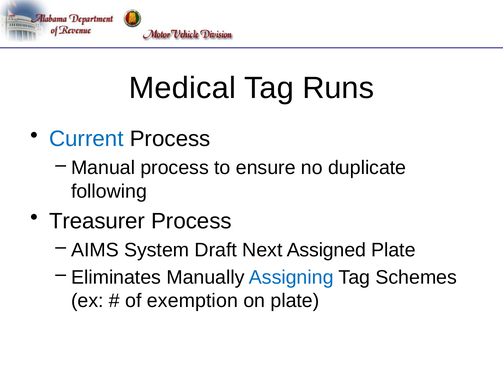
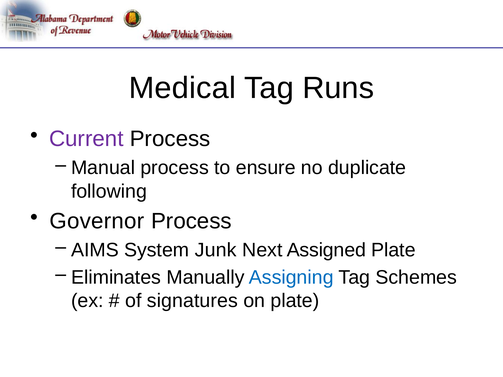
Current colour: blue -> purple
Treasurer: Treasurer -> Governor
Draft: Draft -> Junk
exemption: exemption -> signatures
